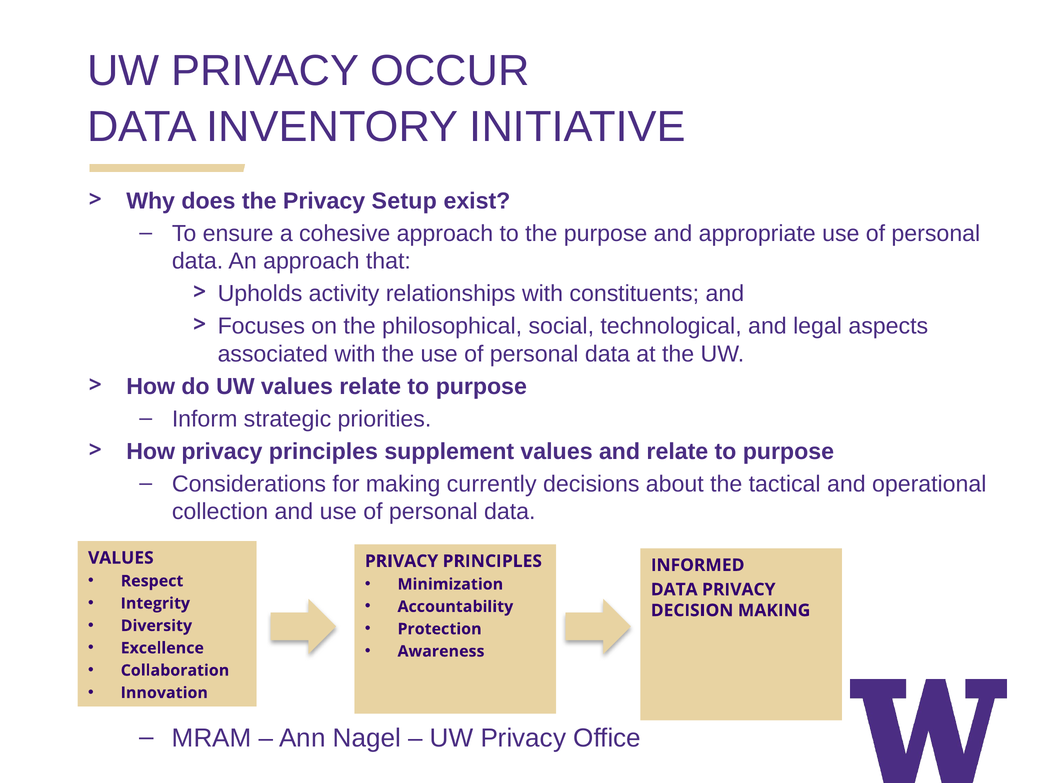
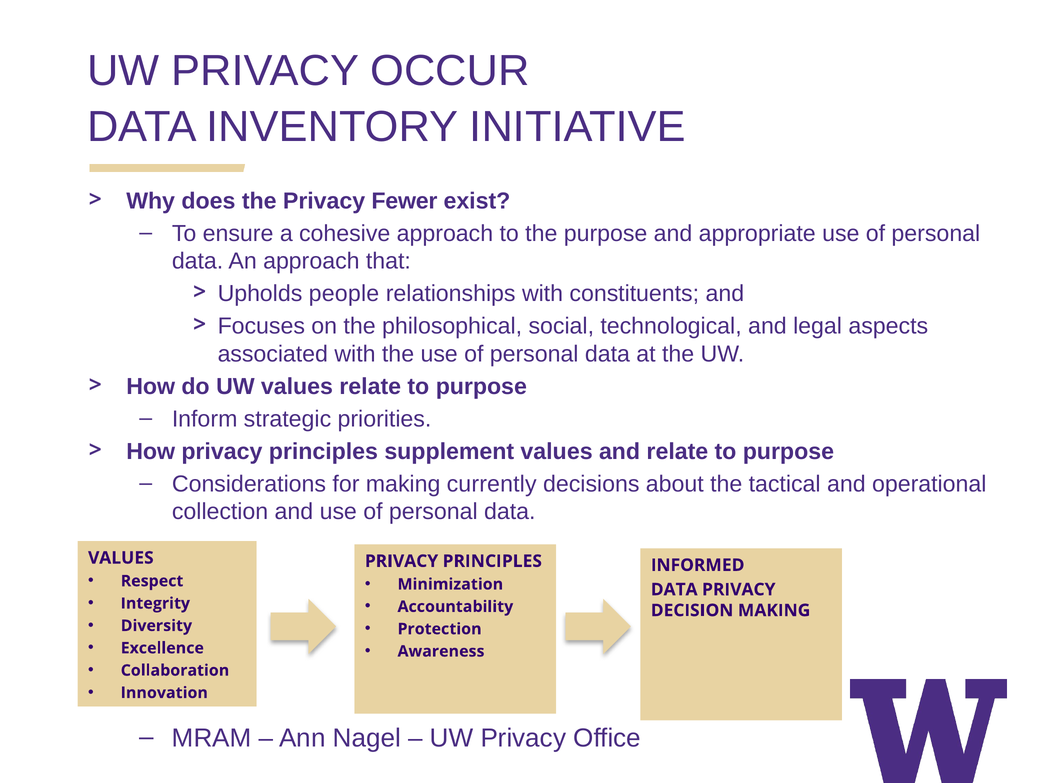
Setup: Setup -> Fewer
activity: activity -> people
